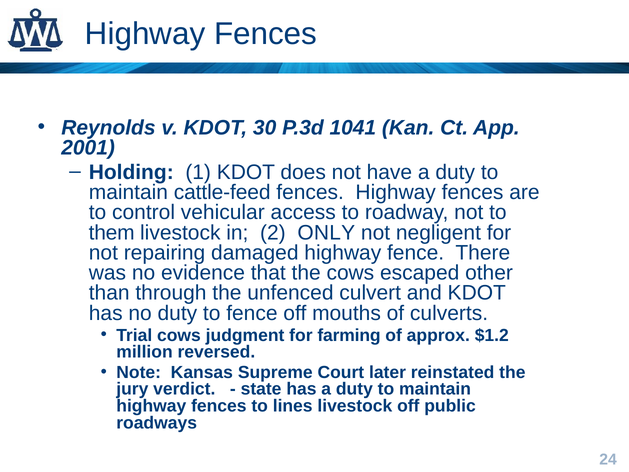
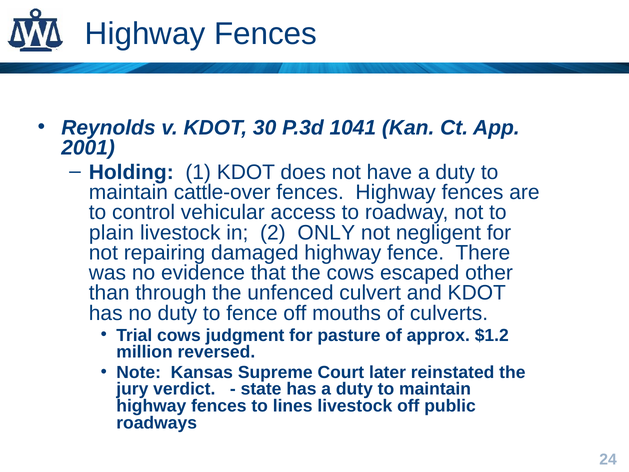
cattle-feed: cattle-feed -> cattle-over
them: them -> plain
farming: farming -> pasture
